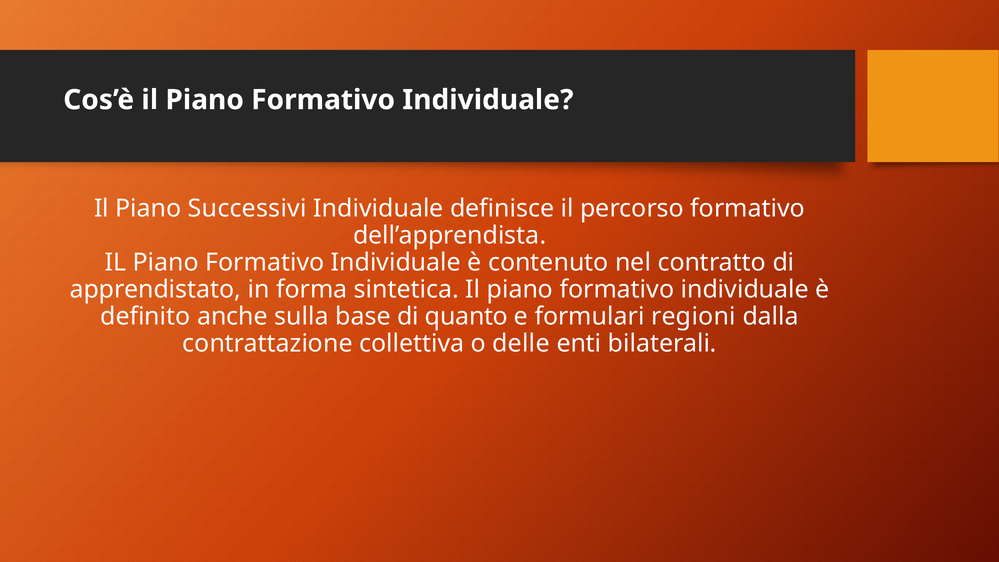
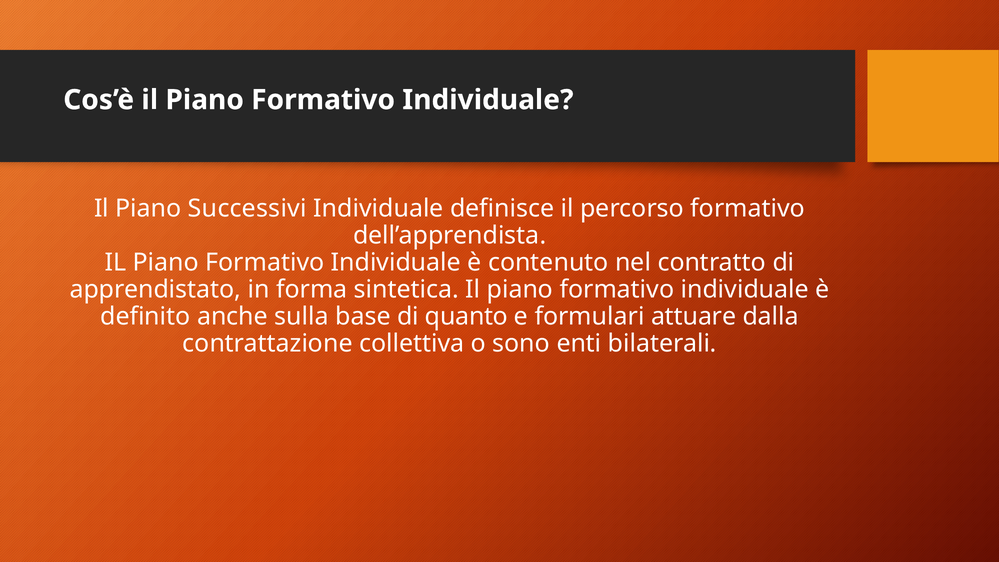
regioni: regioni -> attuare
delle: delle -> sono
